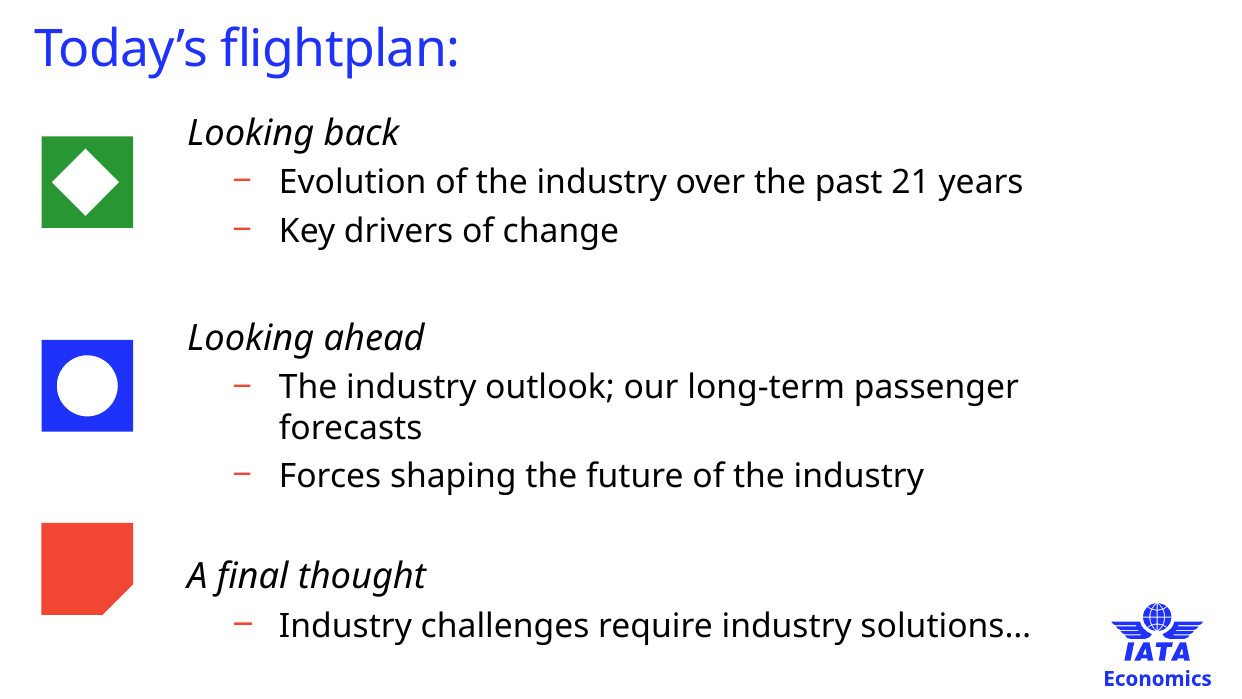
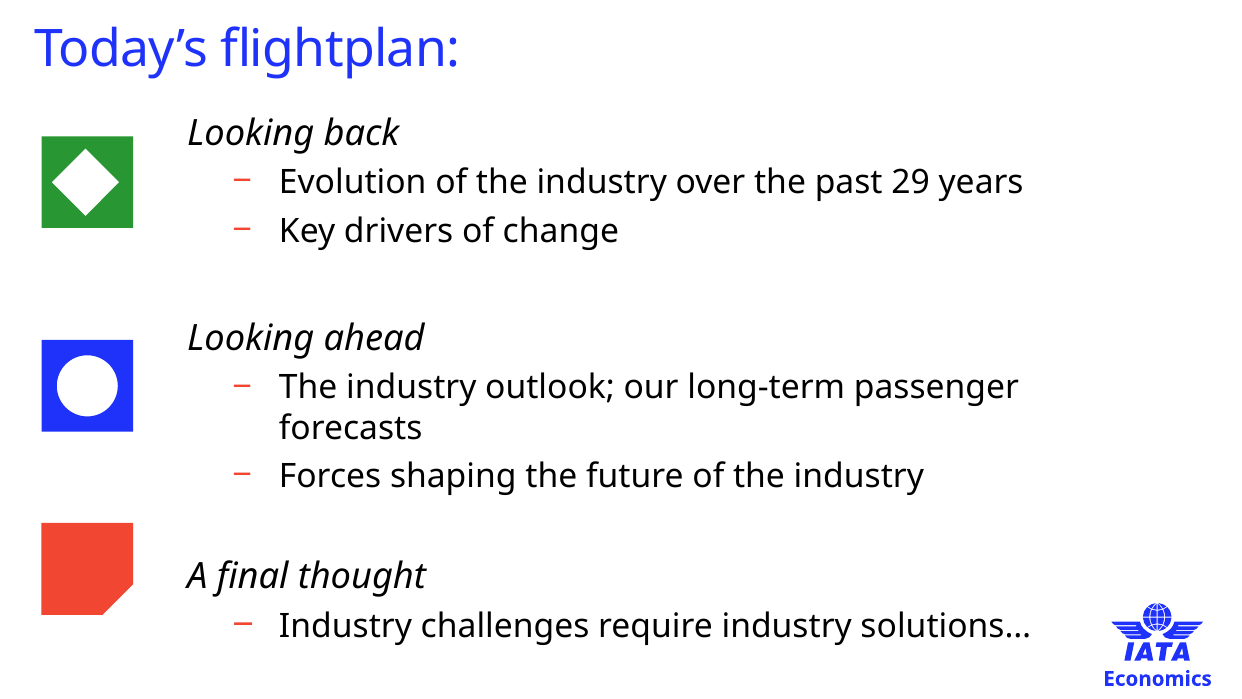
21: 21 -> 29
